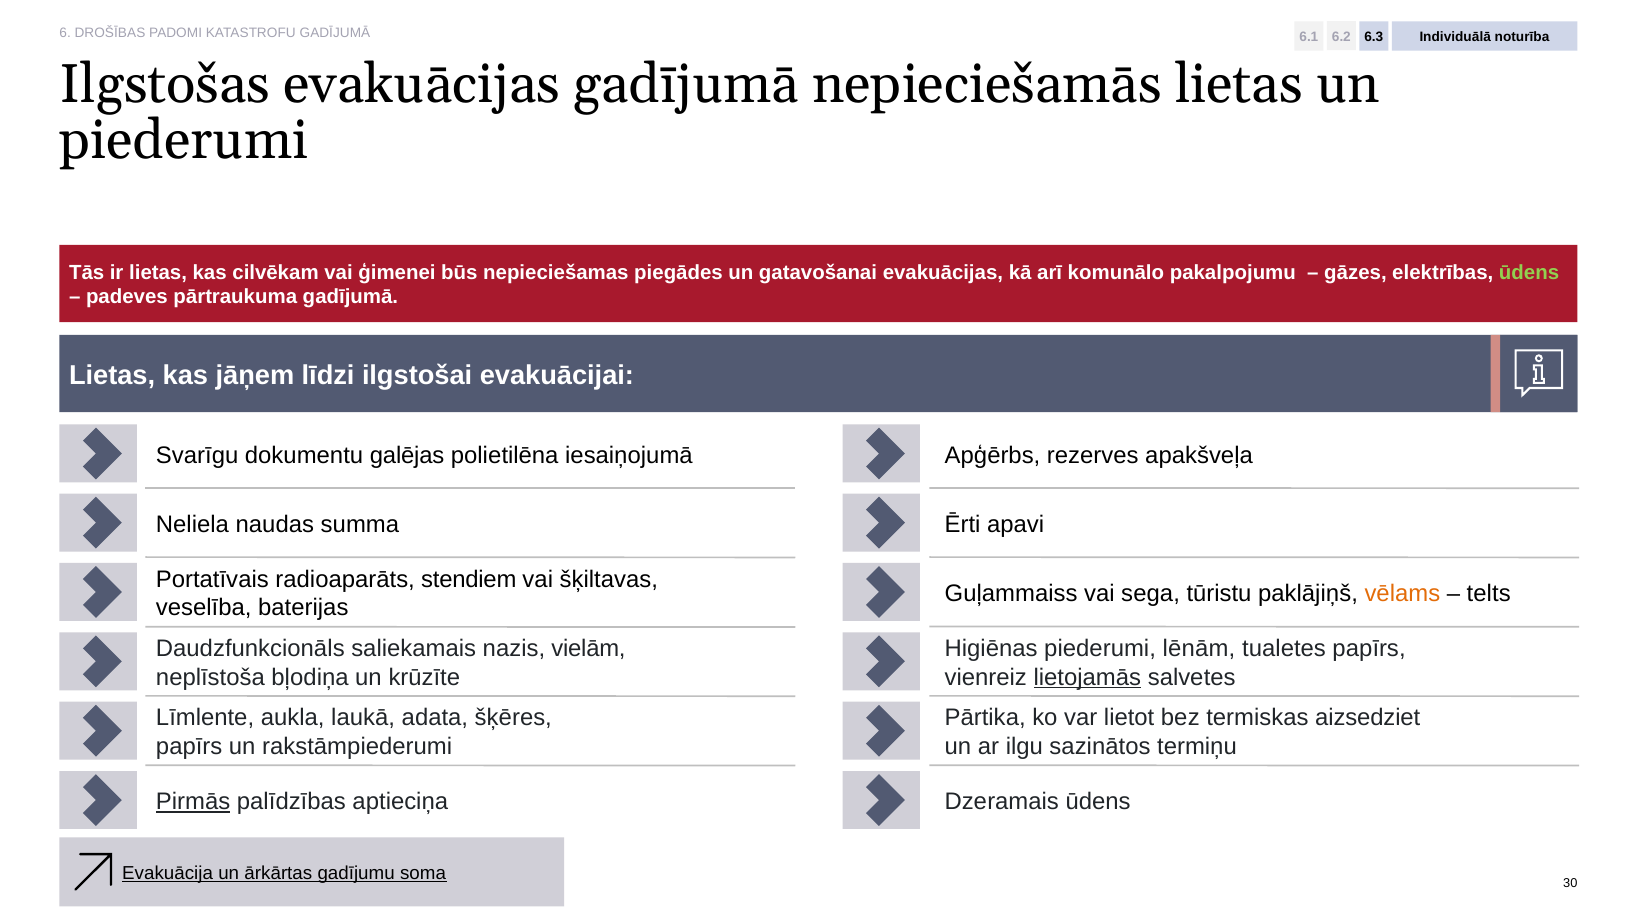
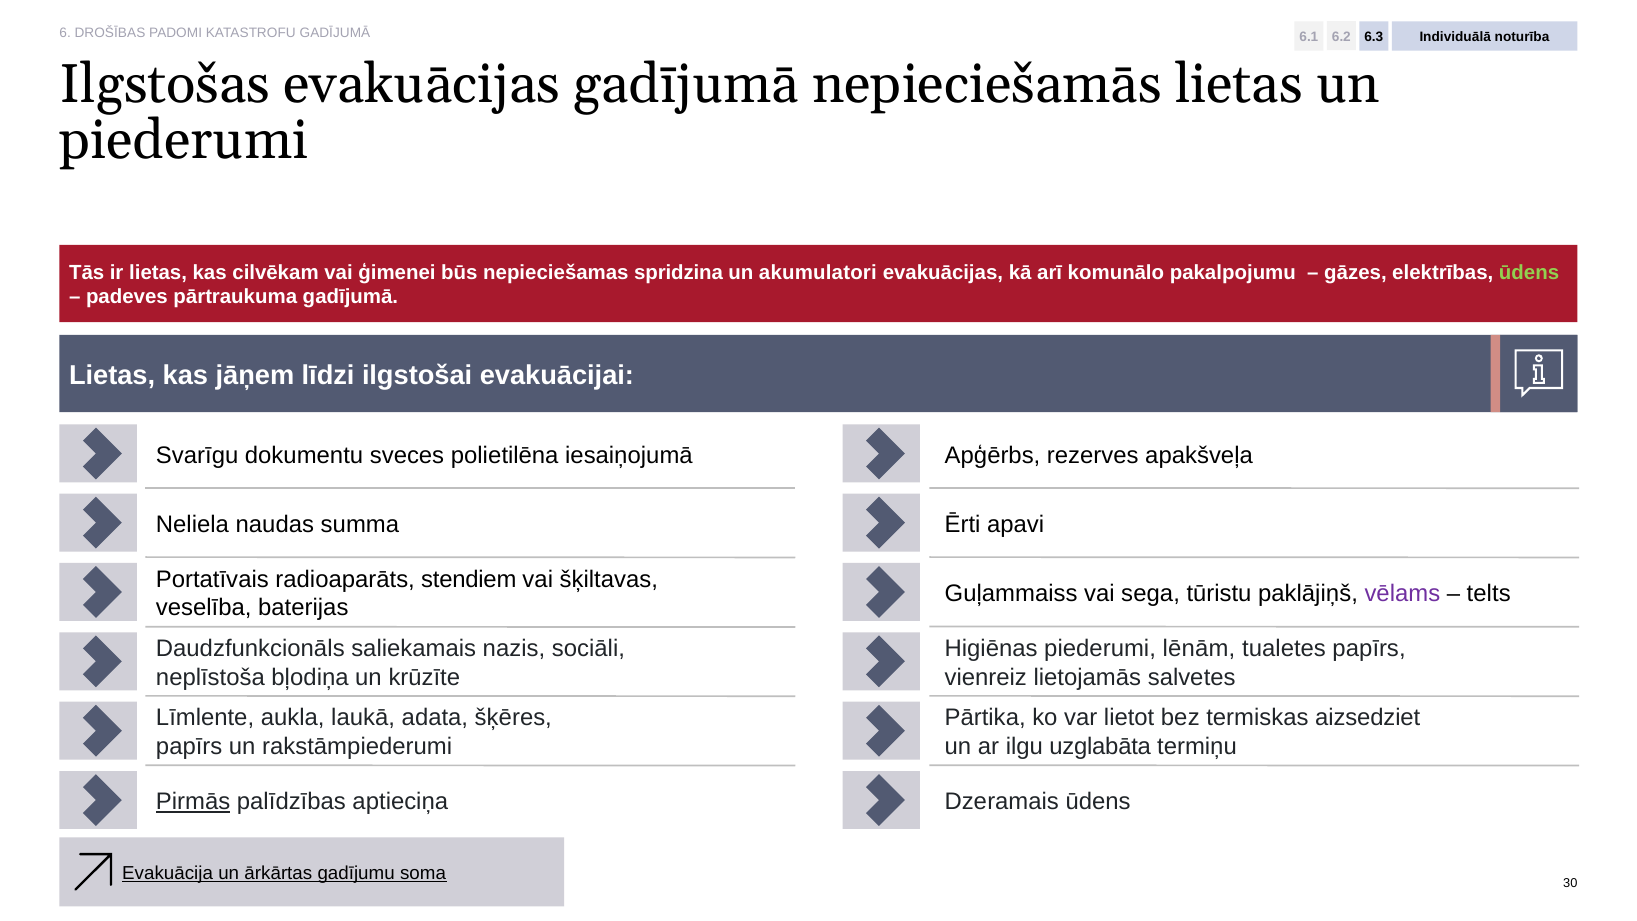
piegādes: piegādes -> spridzina
gatavošanai: gatavošanai -> akumulatori
galējas: galējas -> sveces
vēlams colour: orange -> purple
vielām: vielām -> sociāli
lietojamās underline: present -> none
sazinātos: sazinātos -> uzglabāta
